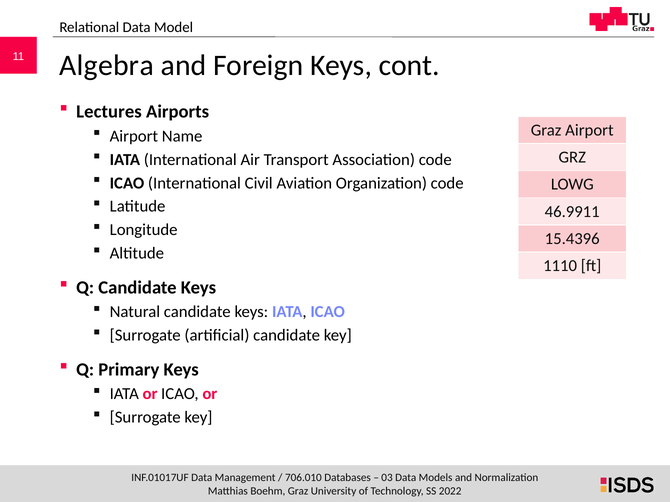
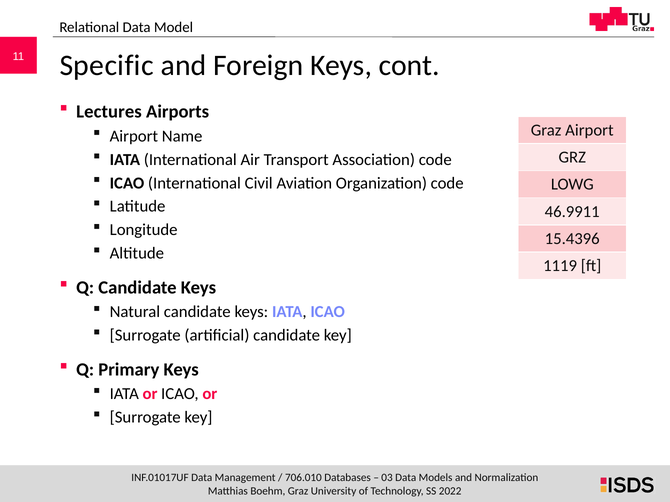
Algebra: Algebra -> Specific
1110: 1110 -> 1119
